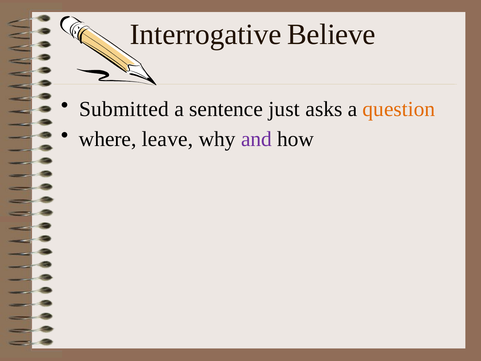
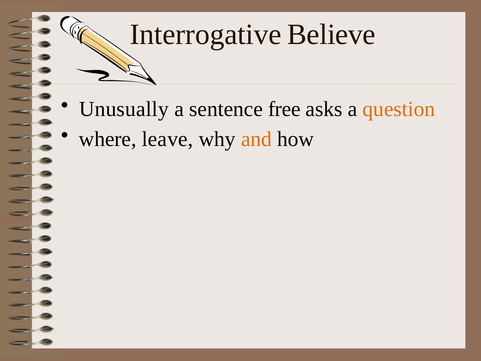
Submitted: Submitted -> Unusually
just: just -> free
and colour: purple -> orange
